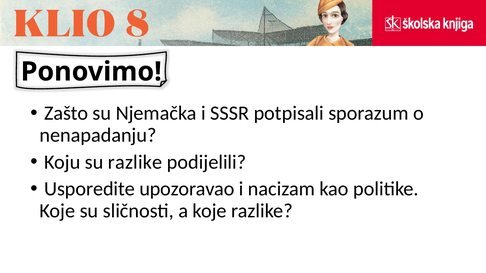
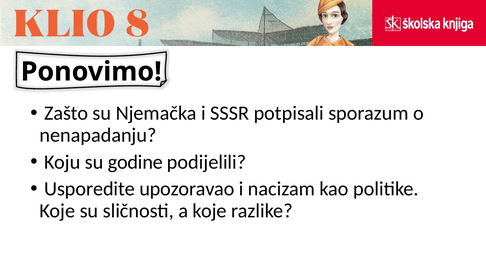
su razlike: razlike -> godine
